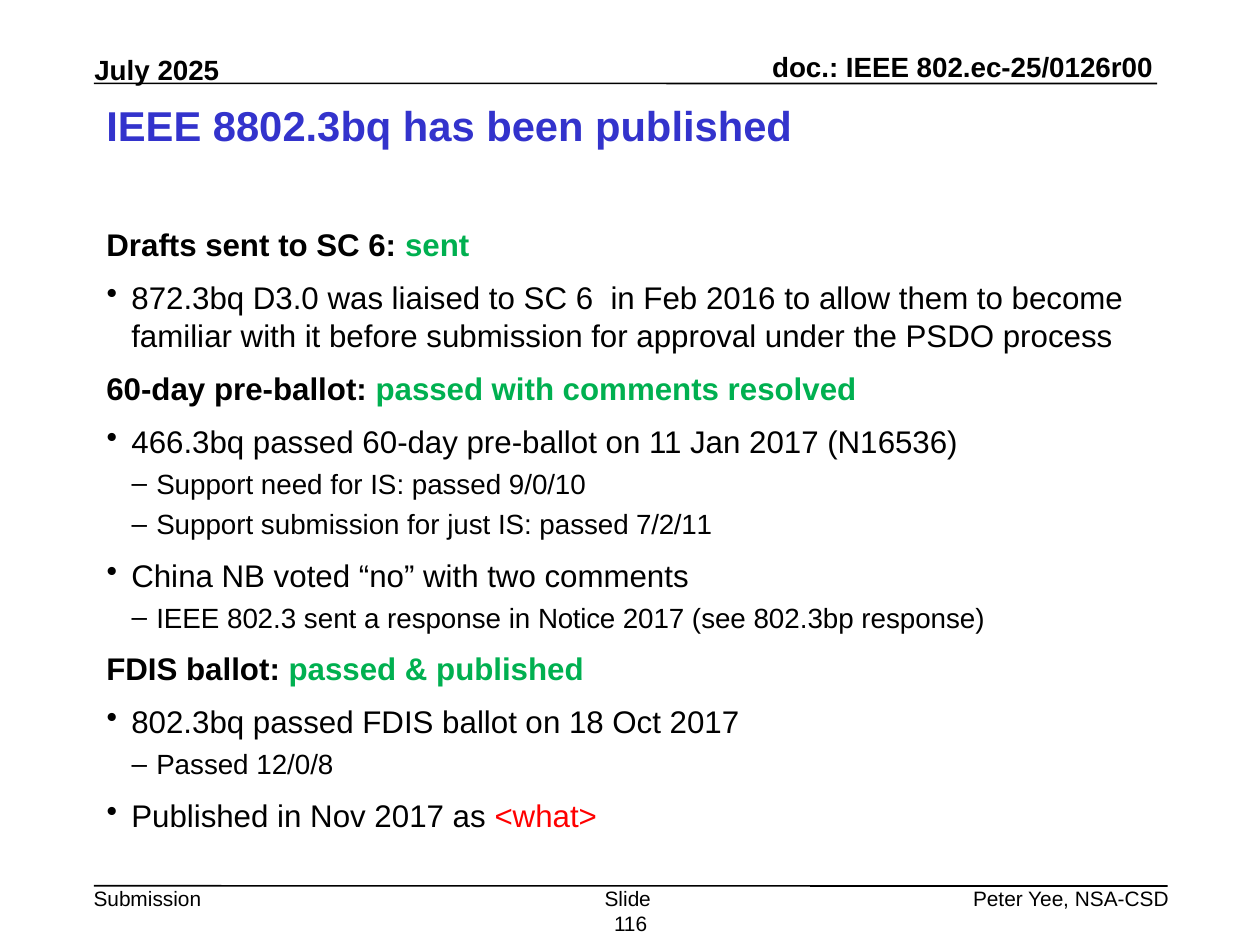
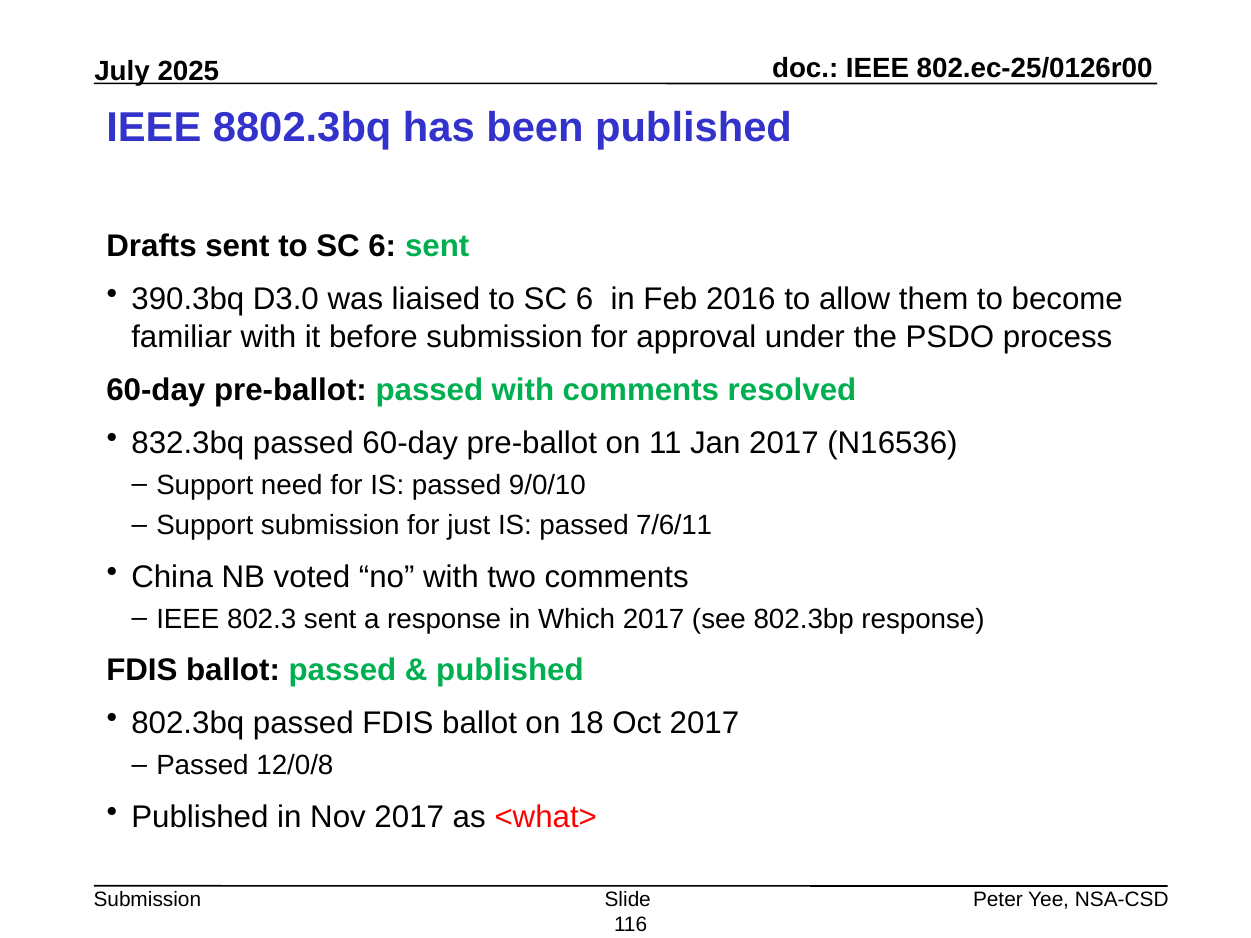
872.3bq: 872.3bq -> 390.3bq
466.3bq: 466.3bq -> 832.3bq
7/2/11: 7/2/11 -> 7/6/11
Notice: Notice -> Which
